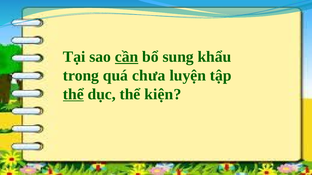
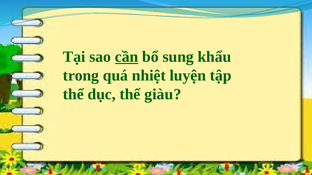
chưa: chưa -> nhiệt
thể at (73, 94) underline: present -> none
kiện: kiện -> giàu
